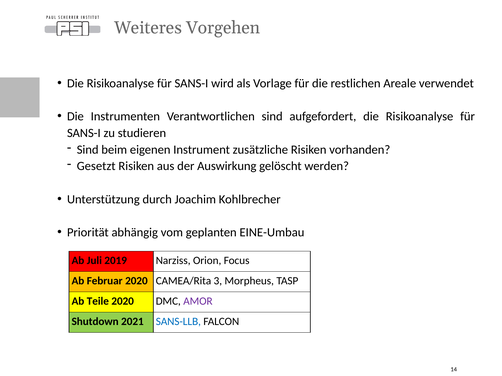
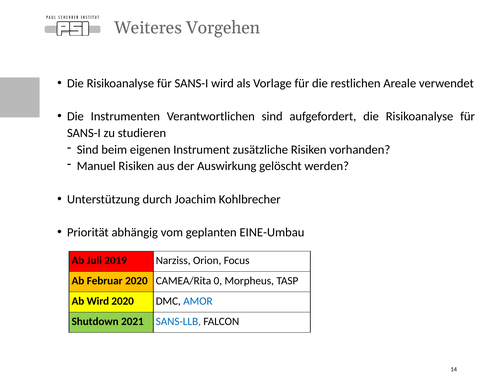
Gesetzt: Gesetzt -> Manuel
3: 3 -> 0
Ab Teile: Teile -> Wird
AMOR colour: purple -> blue
